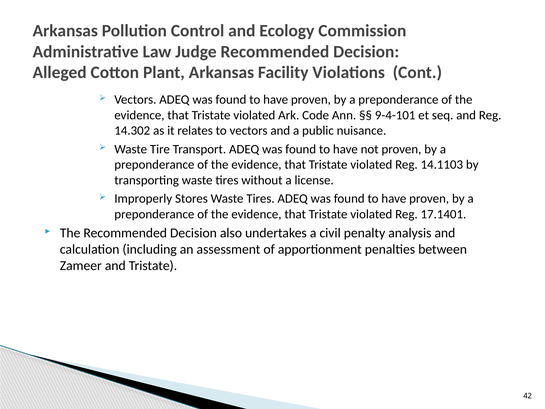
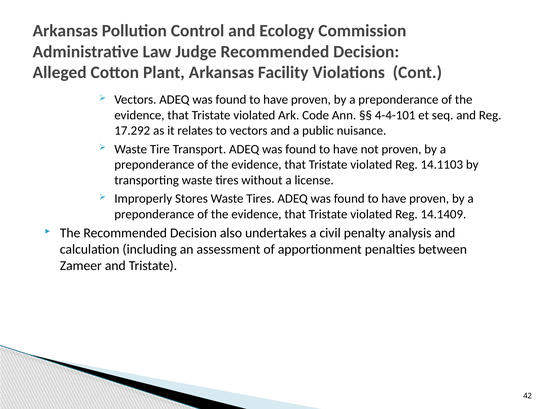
9-4-101: 9-4-101 -> 4-4-101
14.302: 14.302 -> 17.292
17.1401: 17.1401 -> 14.1409
